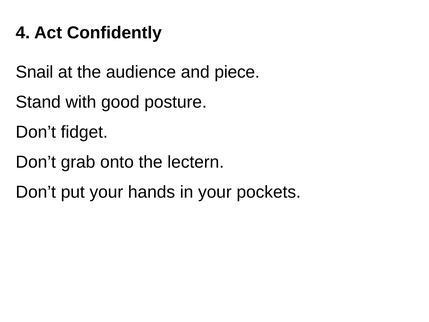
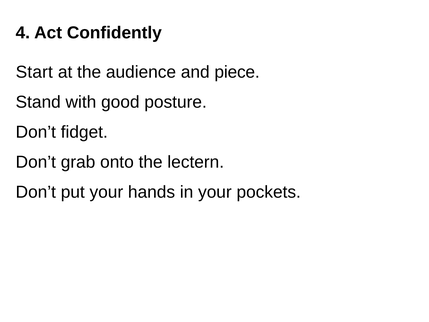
Snail: Snail -> Start
